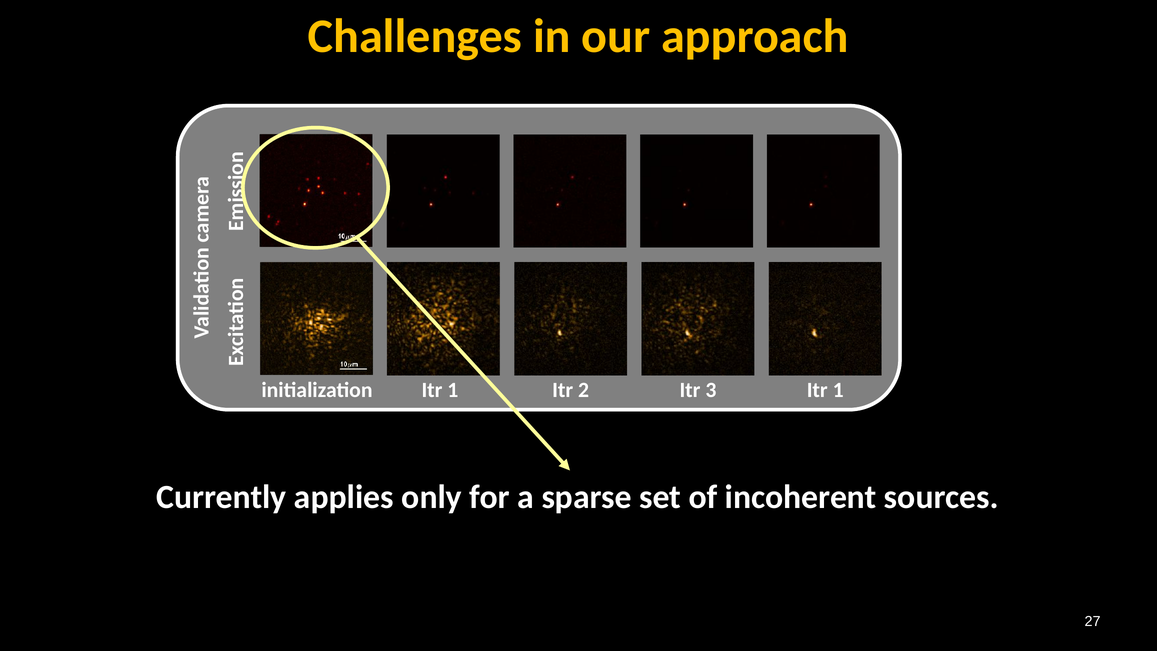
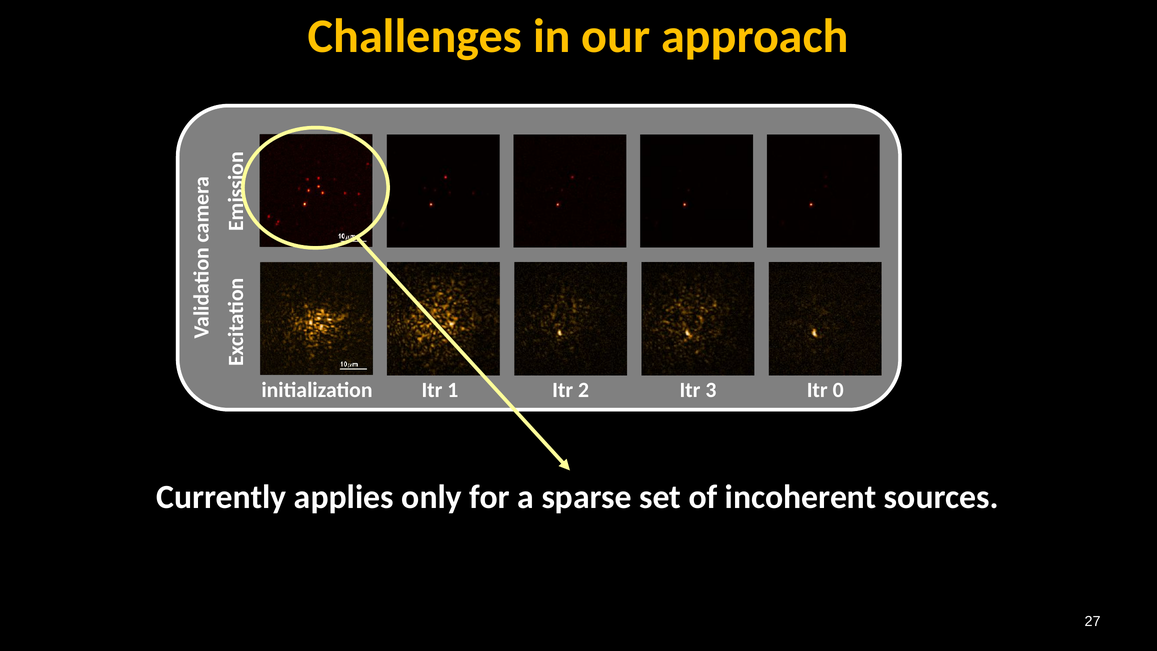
3 Itr 1: 1 -> 0
